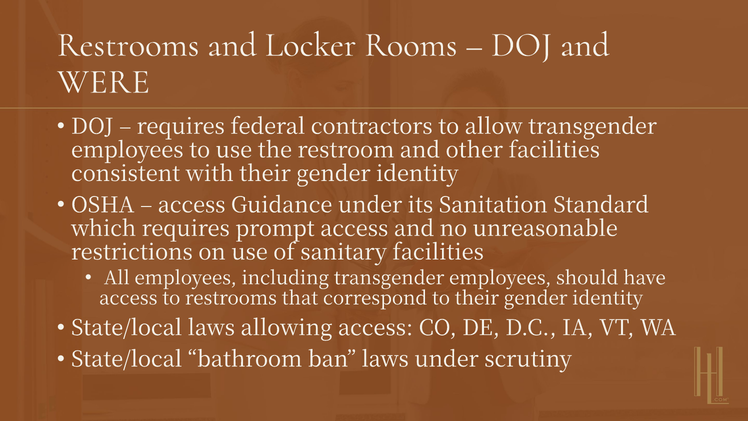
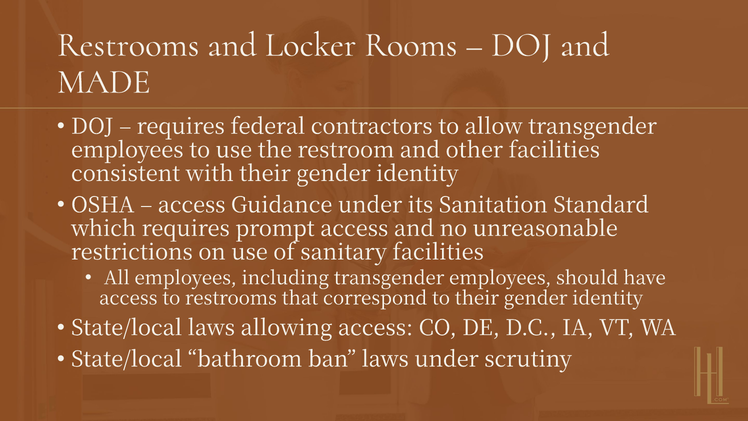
WERE: WERE -> MADE
